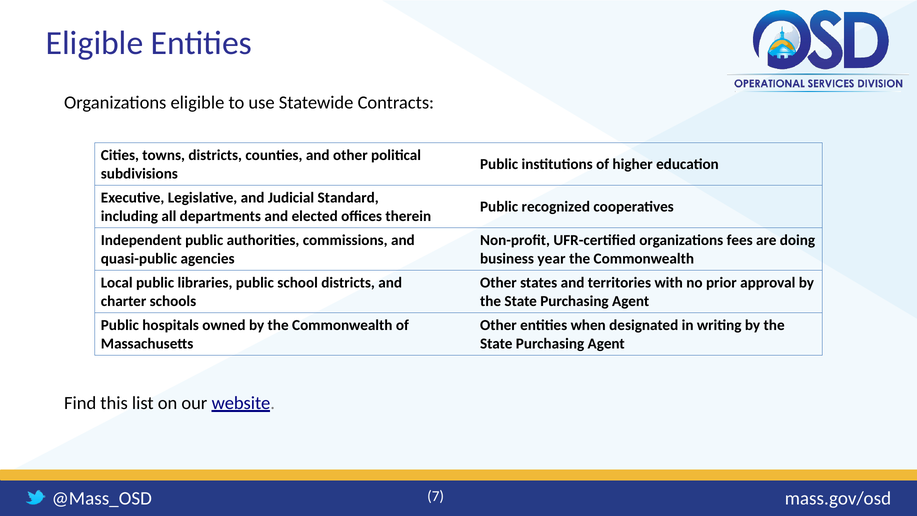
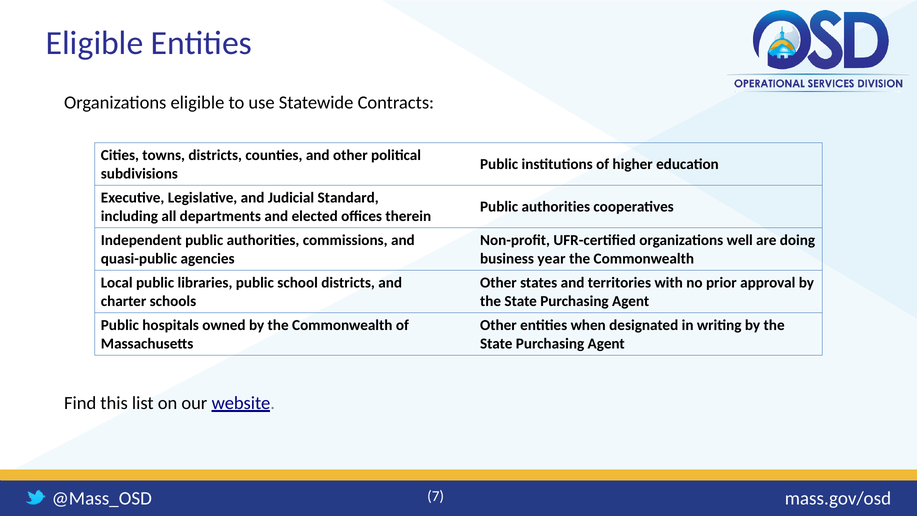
recognized at (556, 207): recognized -> authorities
fees: fees -> well
